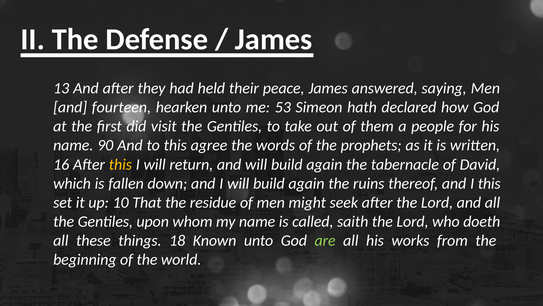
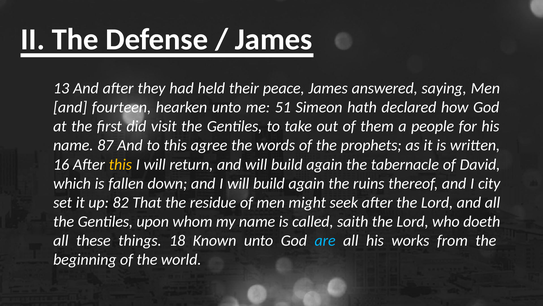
53: 53 -> 51
90: 90 -> 87
I this: this -> city
10: 10 -> 82
are colour: light green -> light blue
